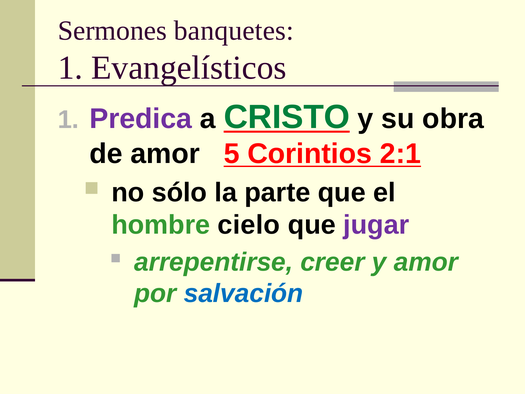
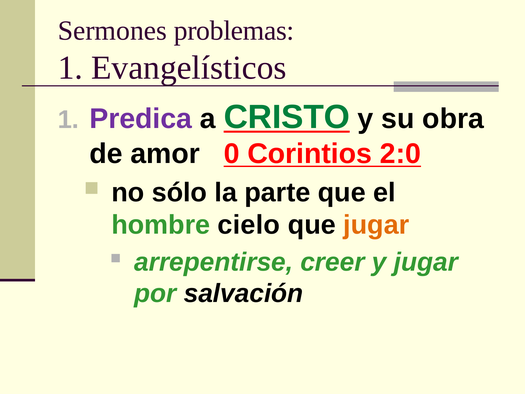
banquetes: banquetes -> problemas
5: 5 -> 0
2:1: 2:1 -> 2:0
jugar at (376, 225) colour: purple -> orange
y amor: amor -> jugar
salvación colour: blue -> black
